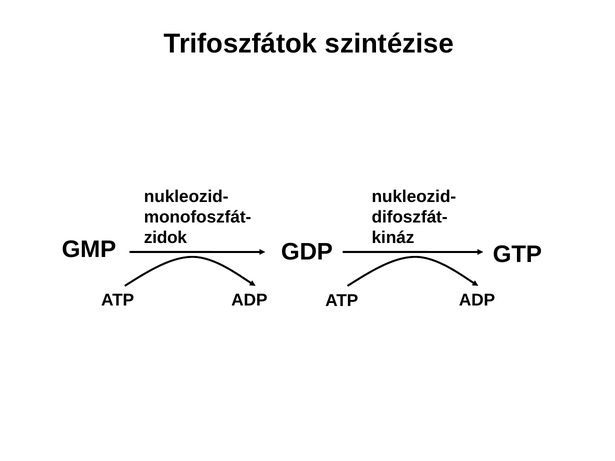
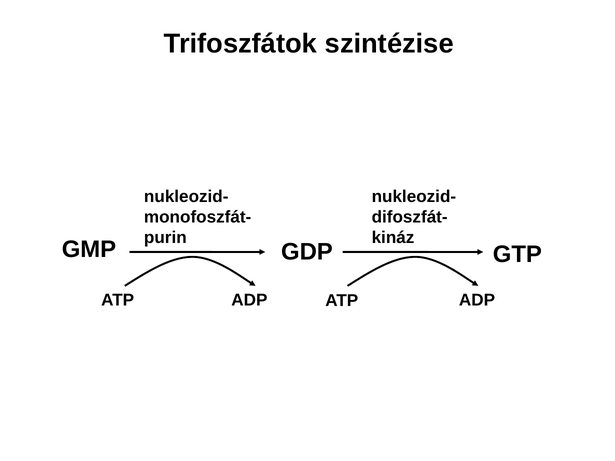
zidok: zidok -> purin
